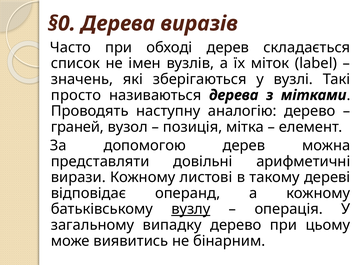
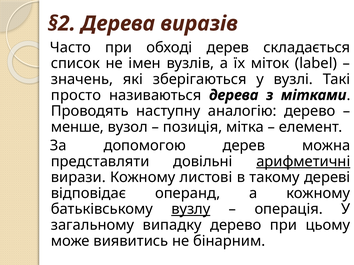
§0: §0 -> §2
граней: граней -> менше
арифметичні underline: none -> present
